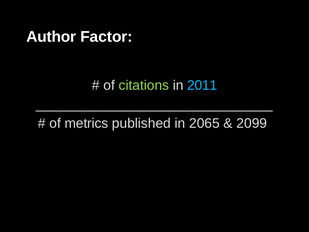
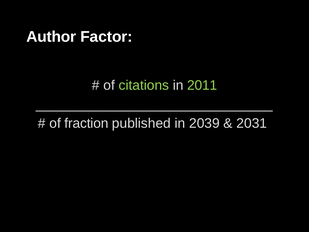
2011 colour: light blue -> light green
metrics: metrics -> fraction
2065: 2065 -> 2039
2099: 2099 -> 2031
